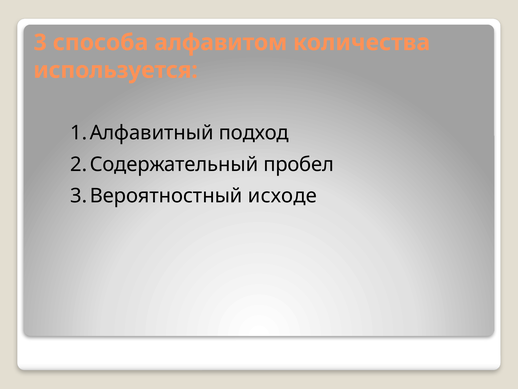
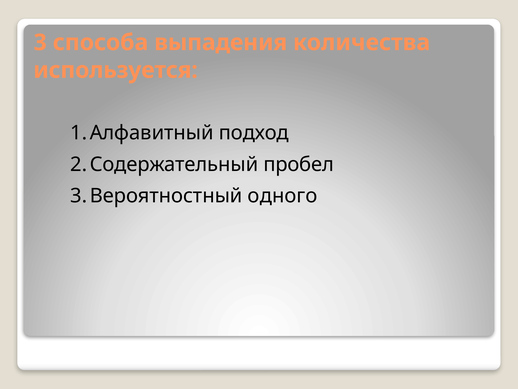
алфавитом: алфавитом -> выпадения
исходе: исходе -> одного
